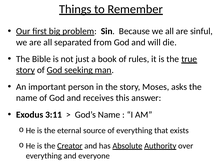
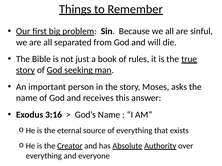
3:11: 3:11 -> 3:16
